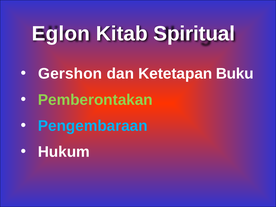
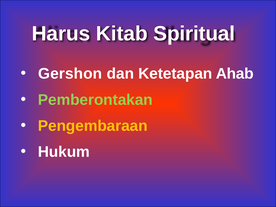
Eglon: Eglon -> Harus
Buku: Buku -> Ahab
Pengembaraan colour: light blue -> yellow
